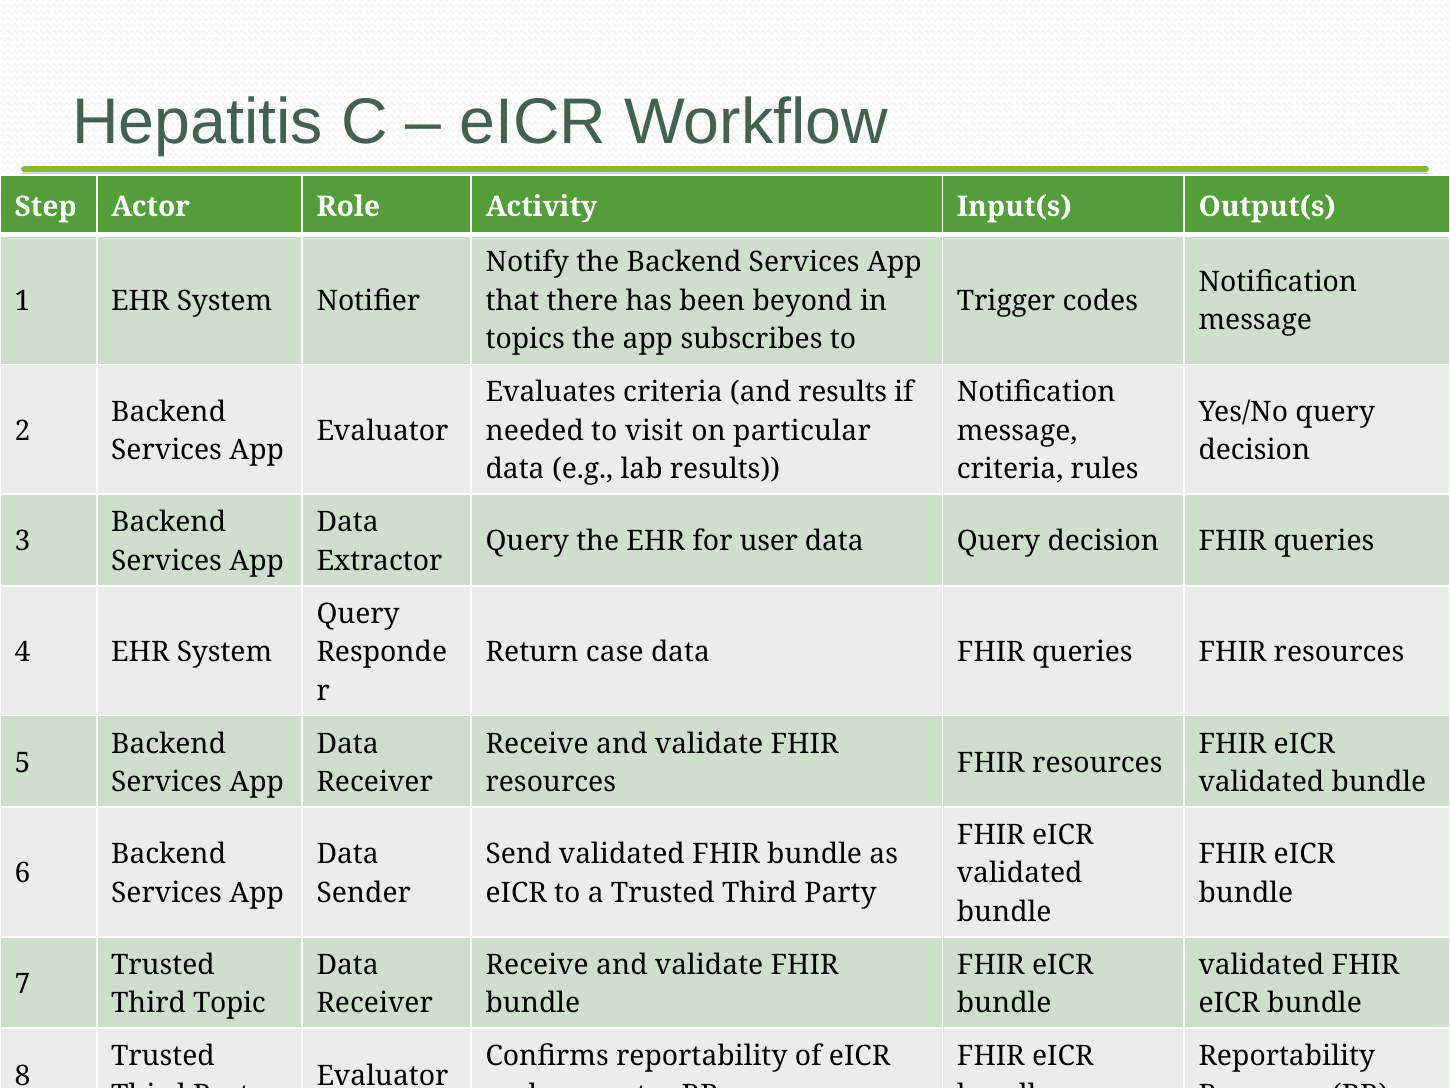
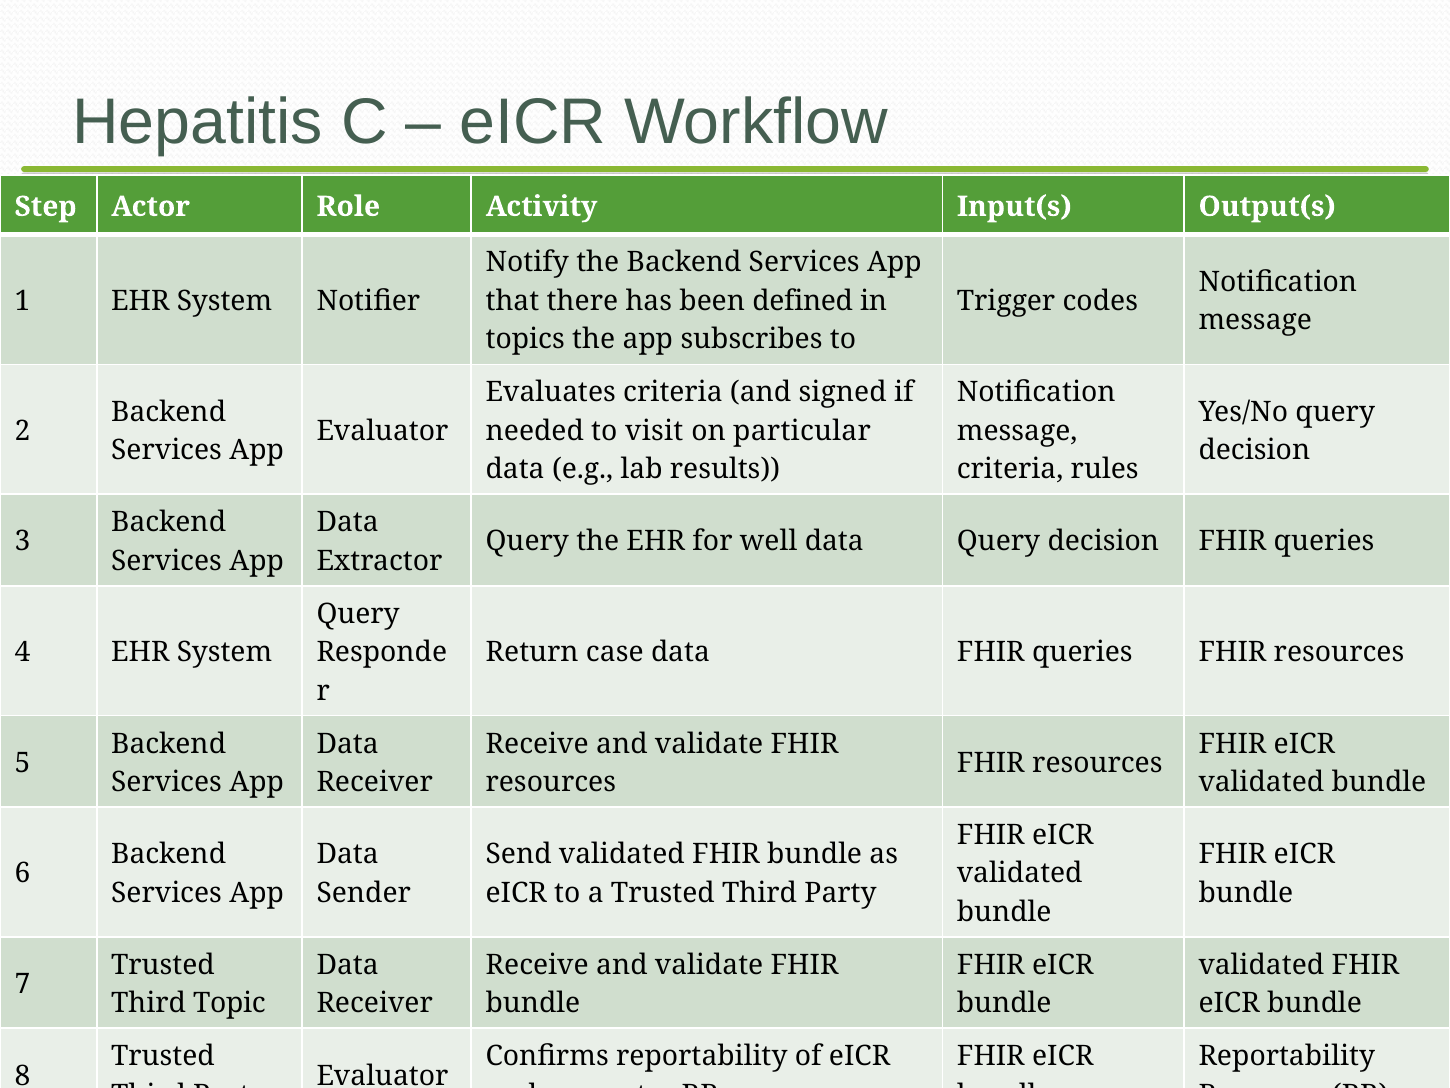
beyond: beyond -> defined
and results: results -> signed
user: user -> well
